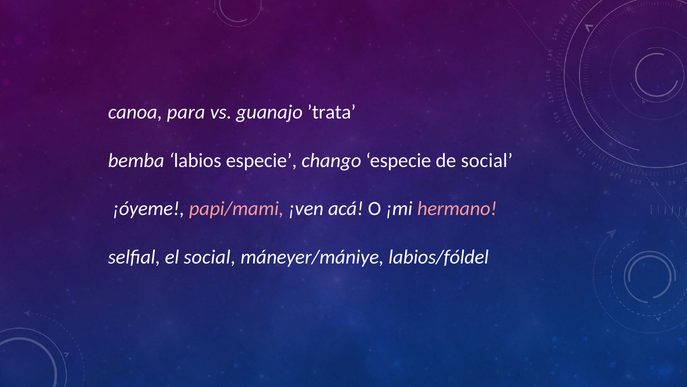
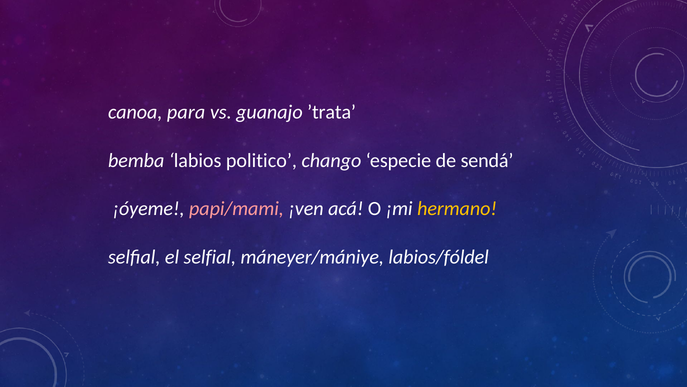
labios especie: especie -> politico
de social: social -> sendá
hermano colour: pink -> yellow
el social: social -> selfial
